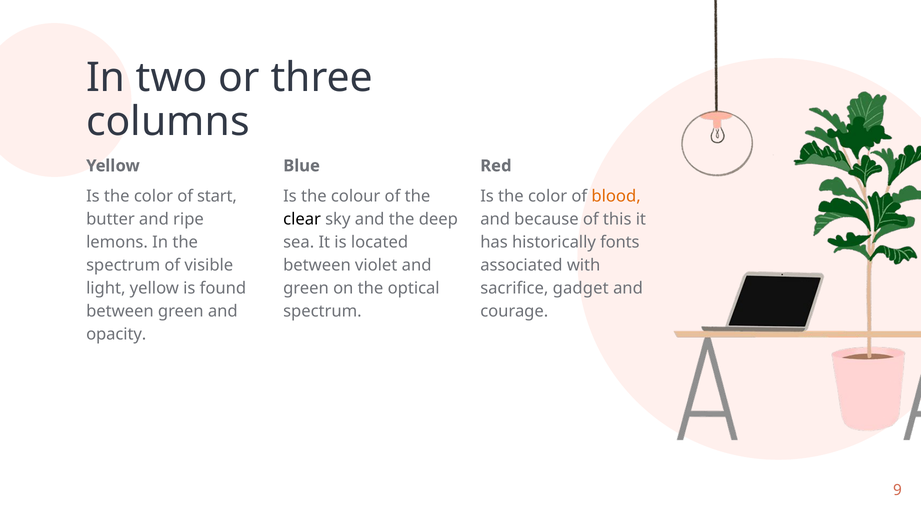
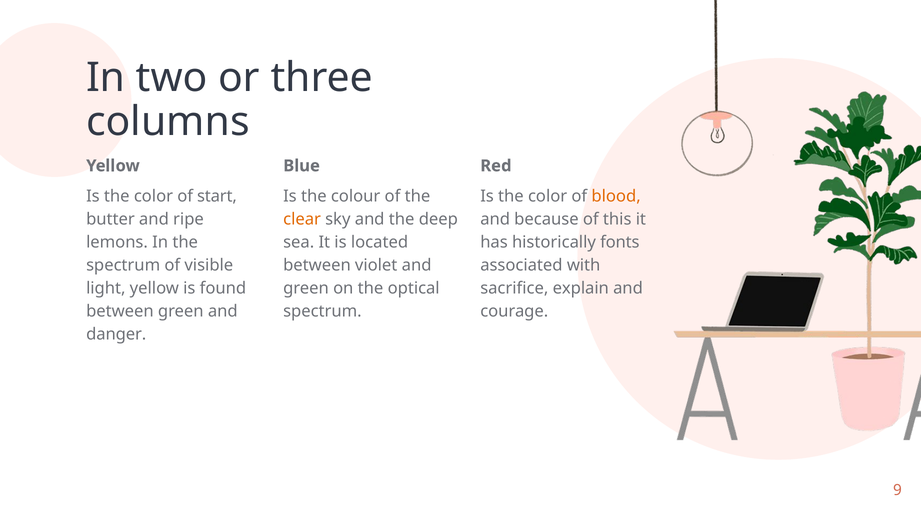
clear colour: black -> orange
gadget: gadget -> explain
opacity: opacity -> danger
